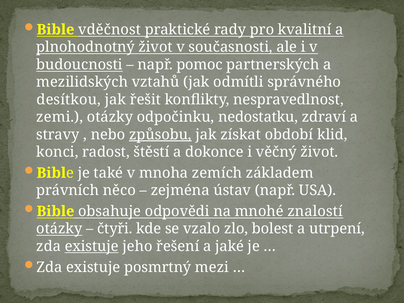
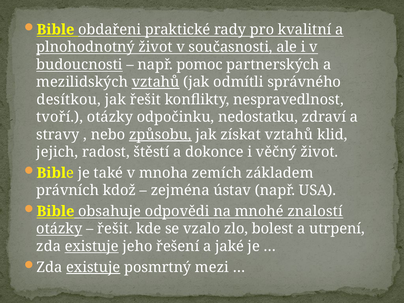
vděčnost: vděčnost -> obdařeni
vztahů at (156, 82) underline: none -> present
zemi: zemi -> tvoří
získat období: období -> vztahů
konci: konci -> jejich
něco: něco -> kdož
čtyři at (115, 229): čtyři -> řešit
existuje at (93, 267) underline: none -> present
